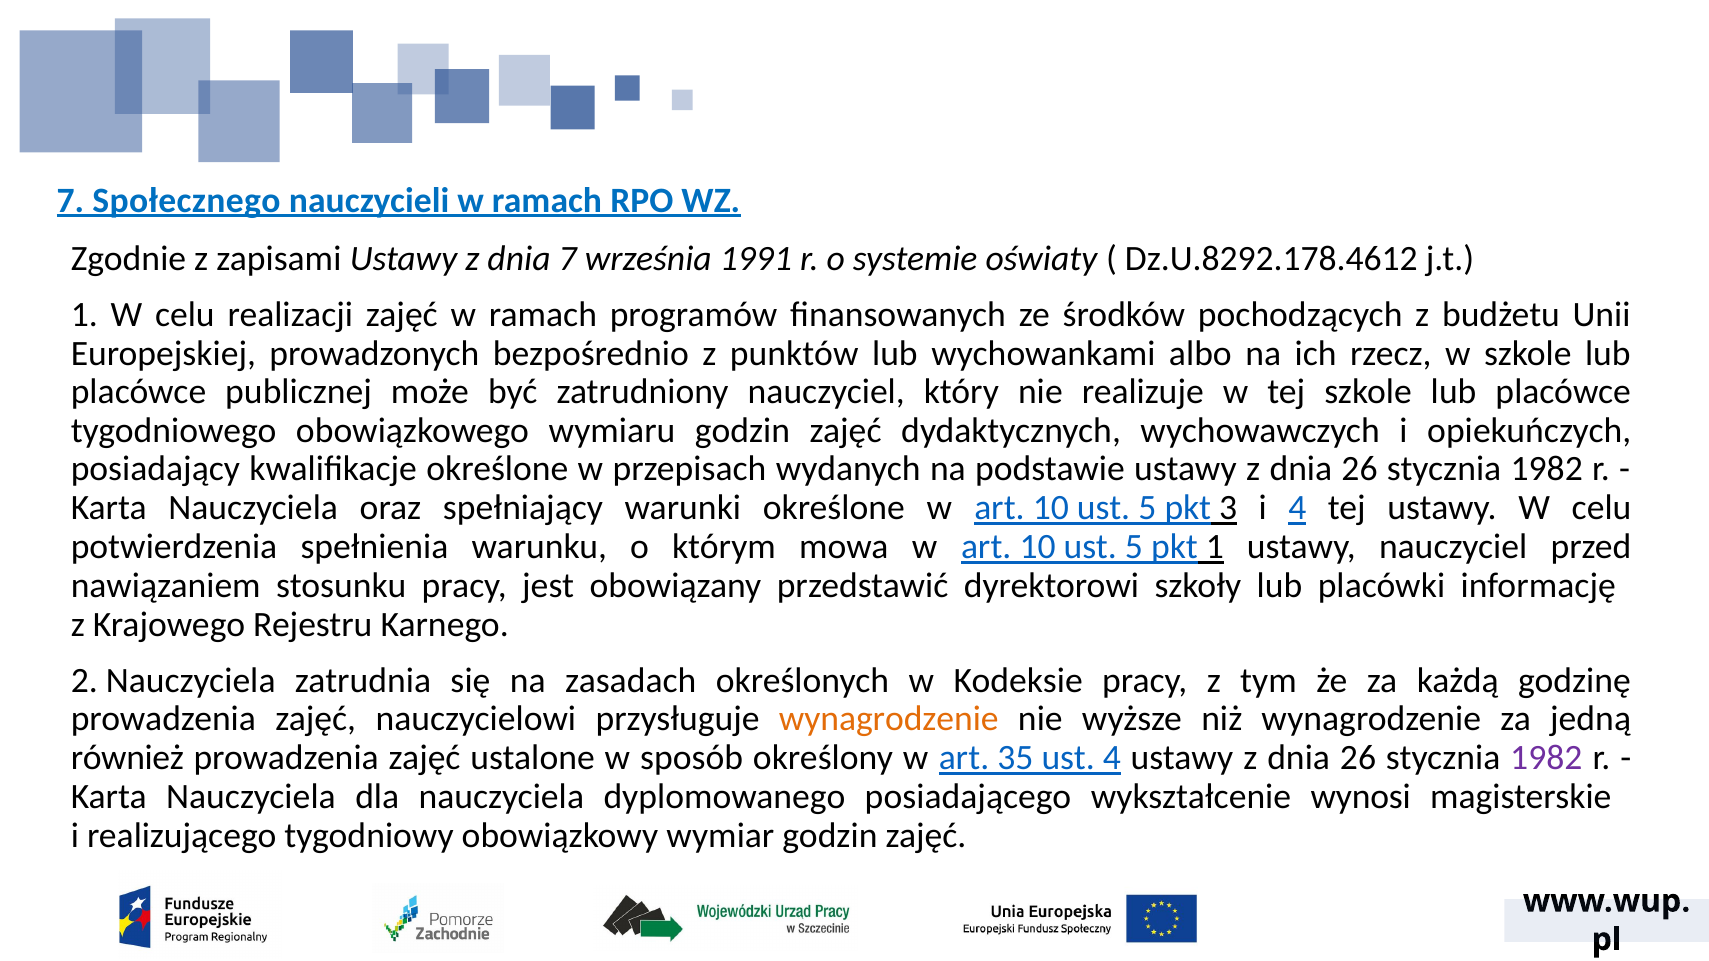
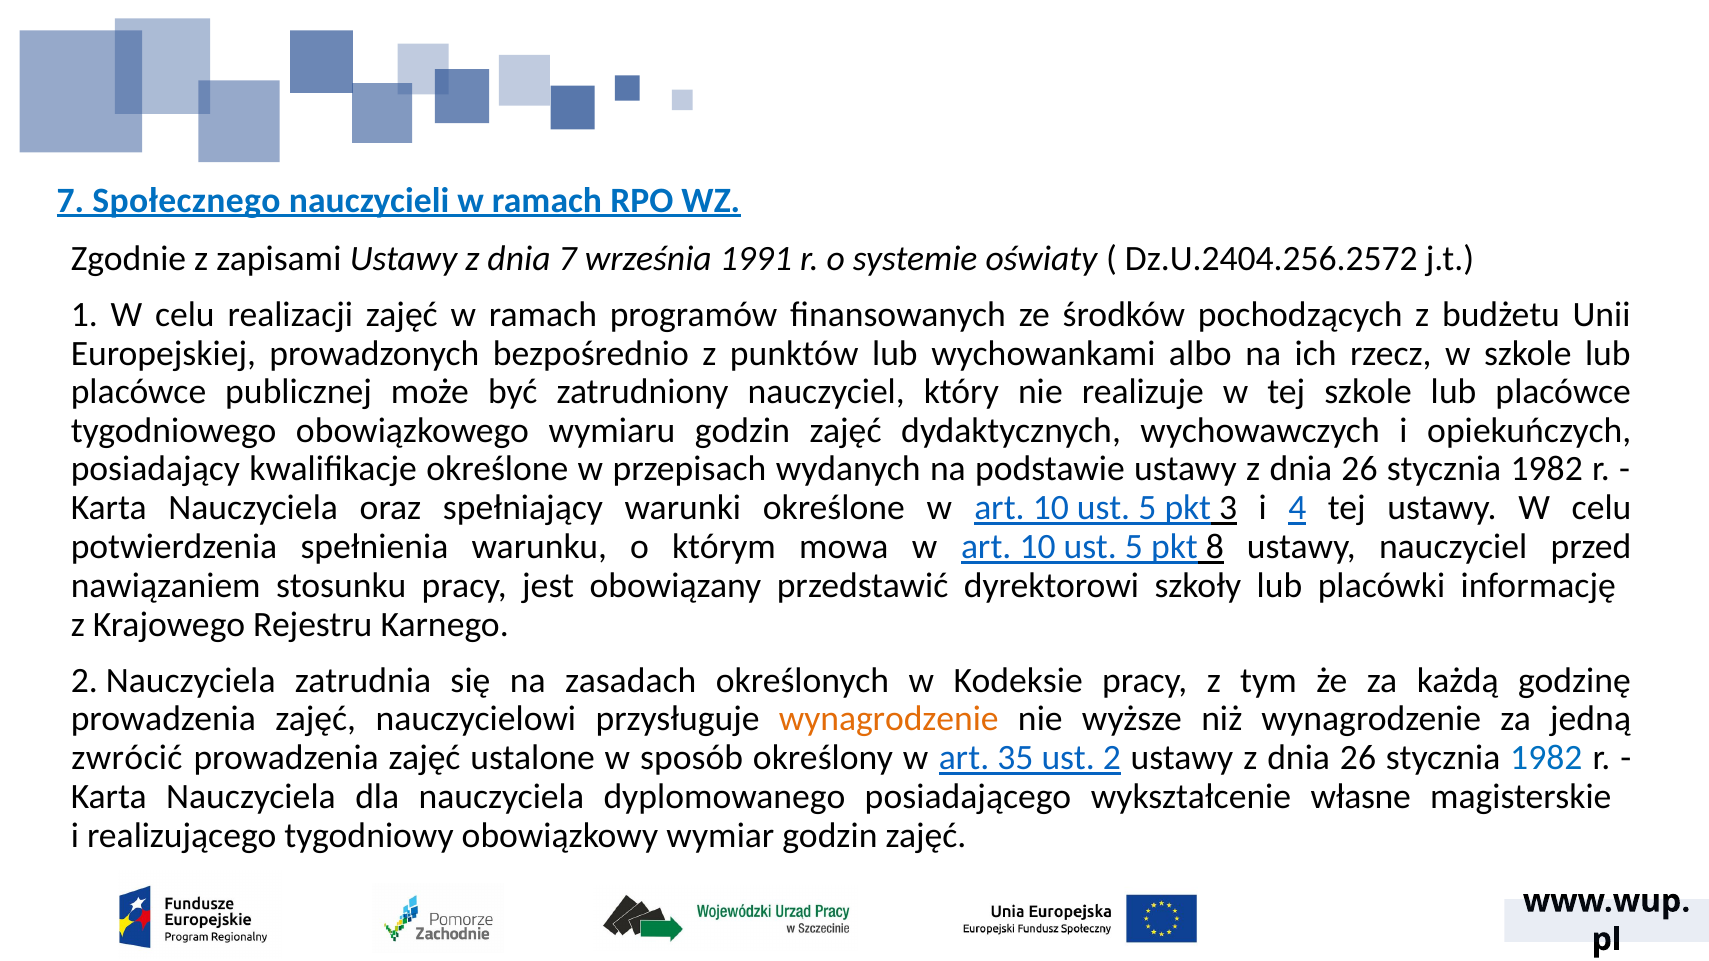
Dz.U.8292.178.4612: Dz.U.8292.178.4612 -> Dz.U.2404.256.2572
pkt 1: 1 -> 8
również: również -> zwrócić
ust 4: 4 -> 2
1982 at (1546, 758) colour: purple -> blue
wynosi: wynosi -> własne
